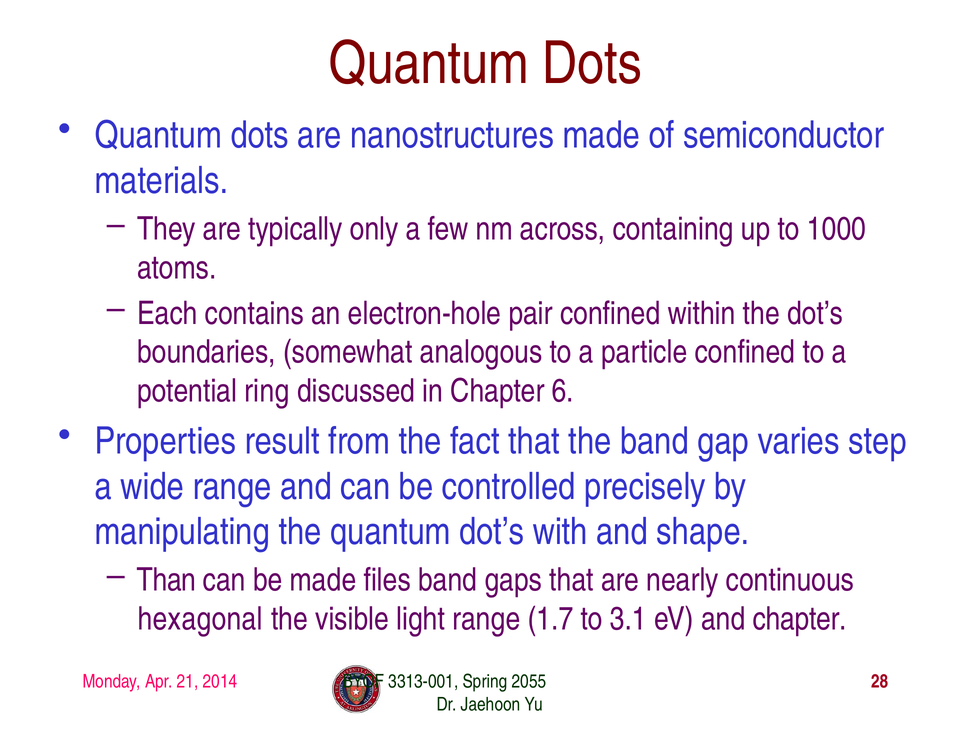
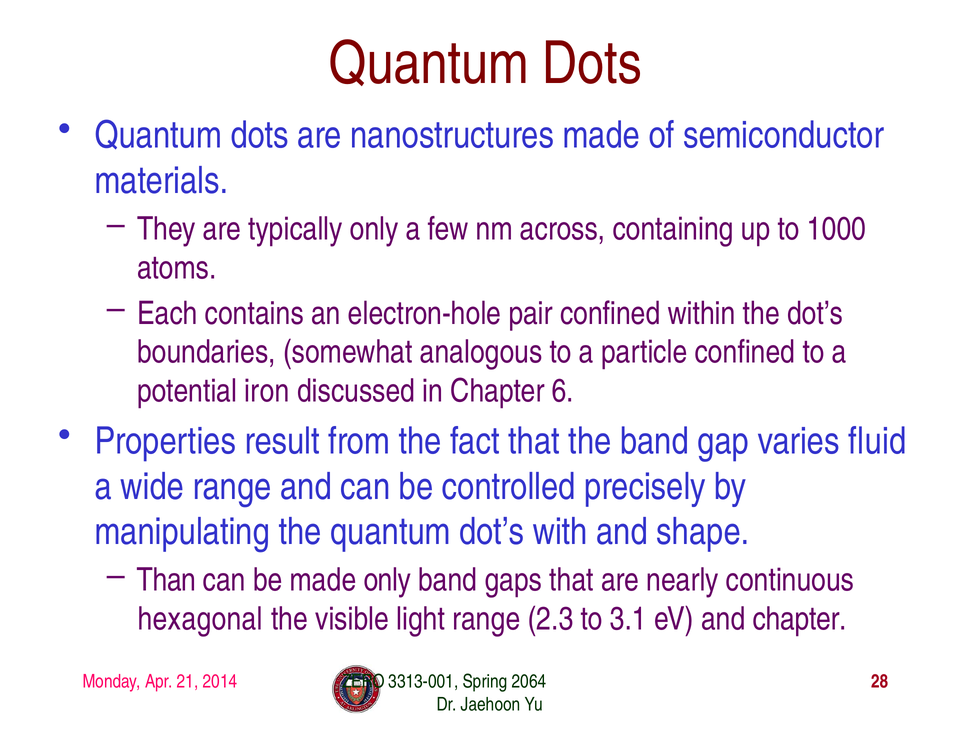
ring: ring -> iron
step: step -> fluid
made files: files -> only
1.7: 1.7 -> 2.3
BYOF: BYOF -> ZERO
2055: 2055 -> 2064
